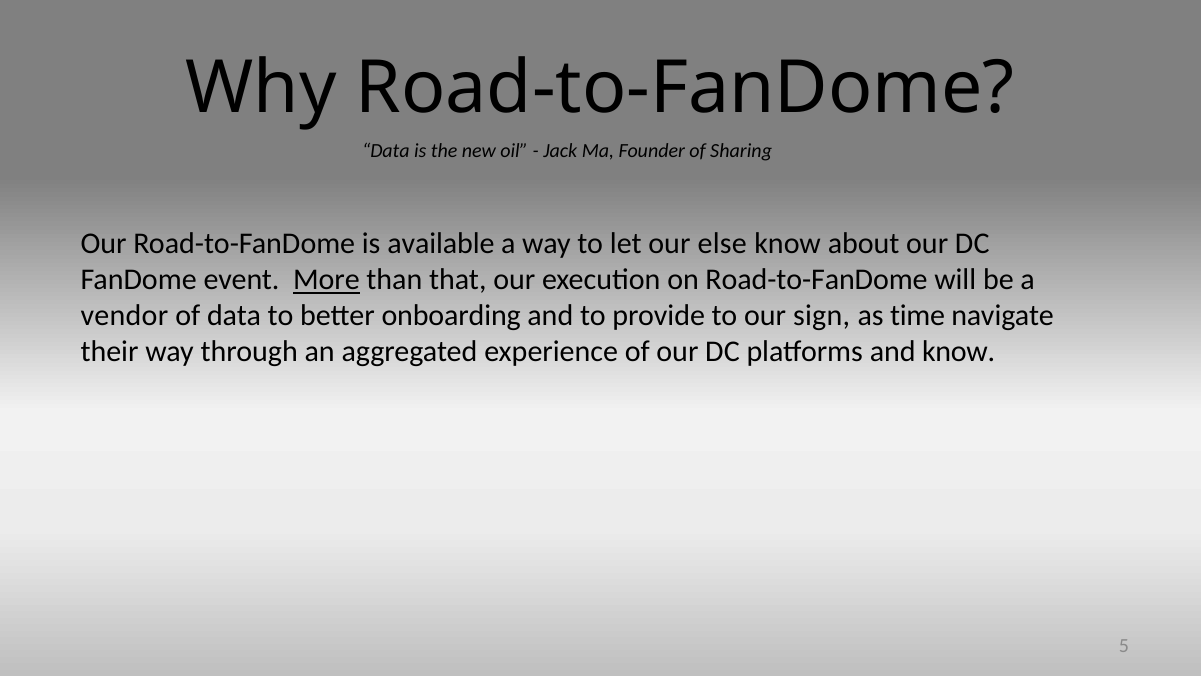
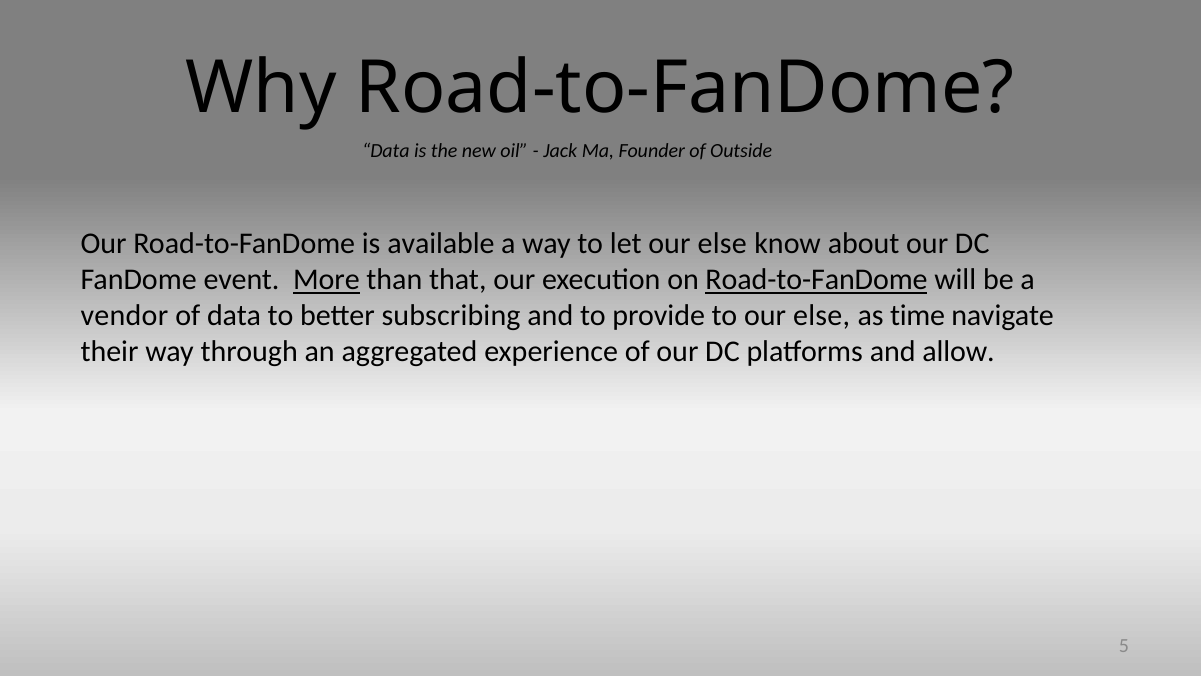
Sharing: Sharing -> Outside
Road-to-FanDome at (817, 280) underline: none -> present
onboarding: onboarding -> subscribing
to our sign: sign -> else
and know: know -> allow
